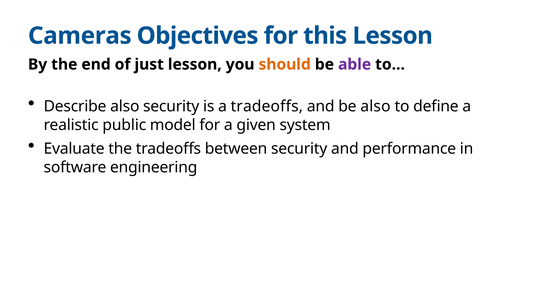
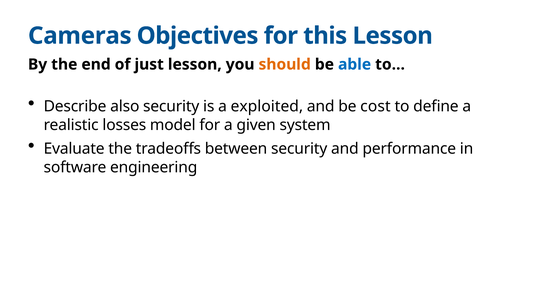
able colour: purple -> blue
a tradeoffs: tradeoffs -> exploited
be also: also -> cost
public: public -> losses
